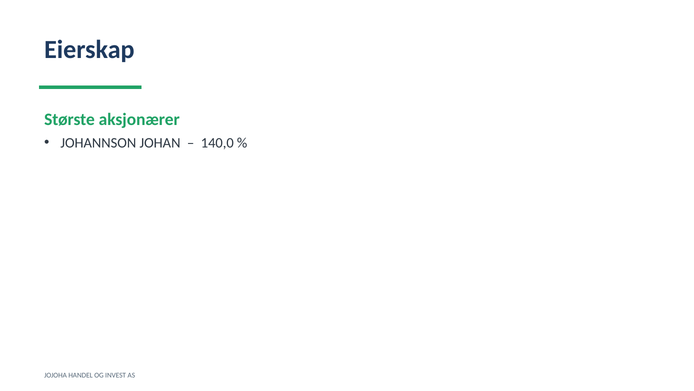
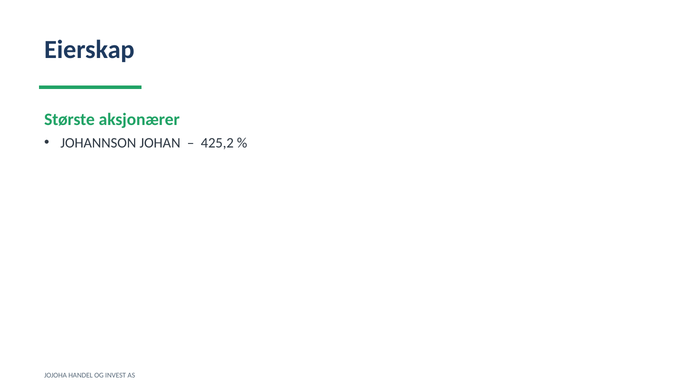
140,0: 140,0 -> 425,2
